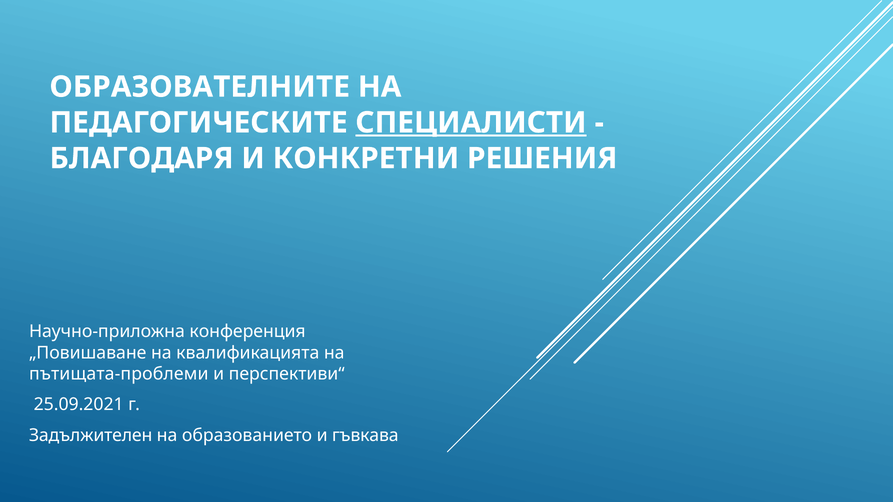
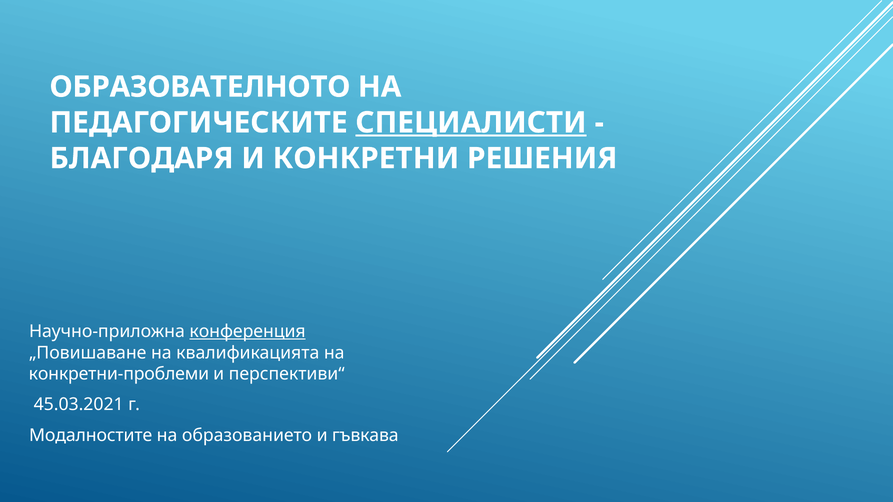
ОБРАЗОВАТЕЛНИТЕ: ОБРАЗОВАТЕЛНИТЕ -> ОБРАЗОВАТЕЛНОТО
конференция underline: none -> present
пътищата-проблеми: пътищата-проблеми -> конкретни-проблеми
25.09.2021: 25.09.2021 -> 45.03.2021
Задължителен: Задължителен -> Модалностите
